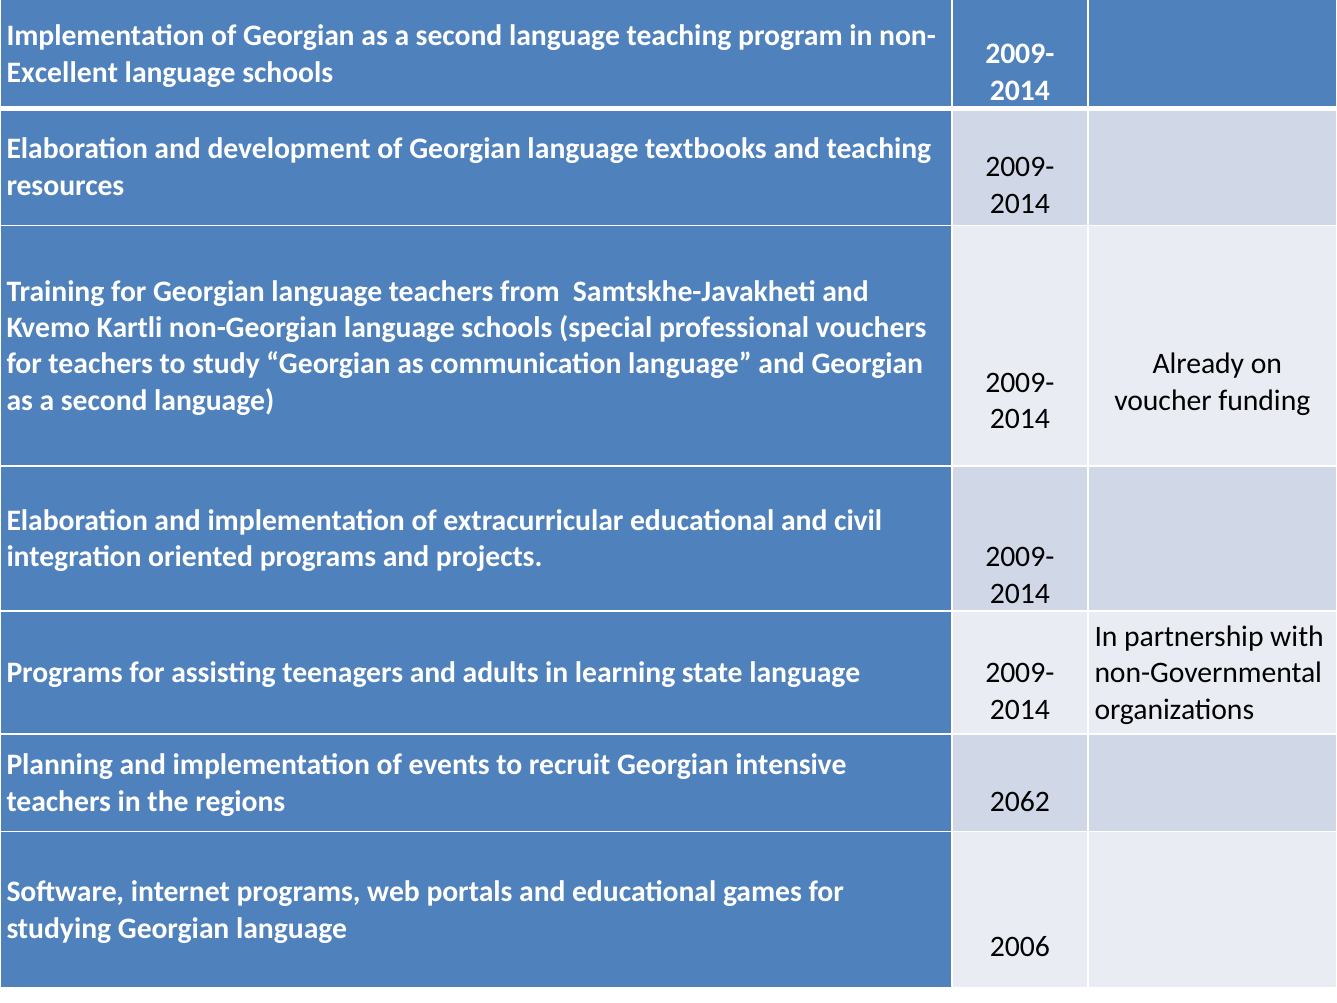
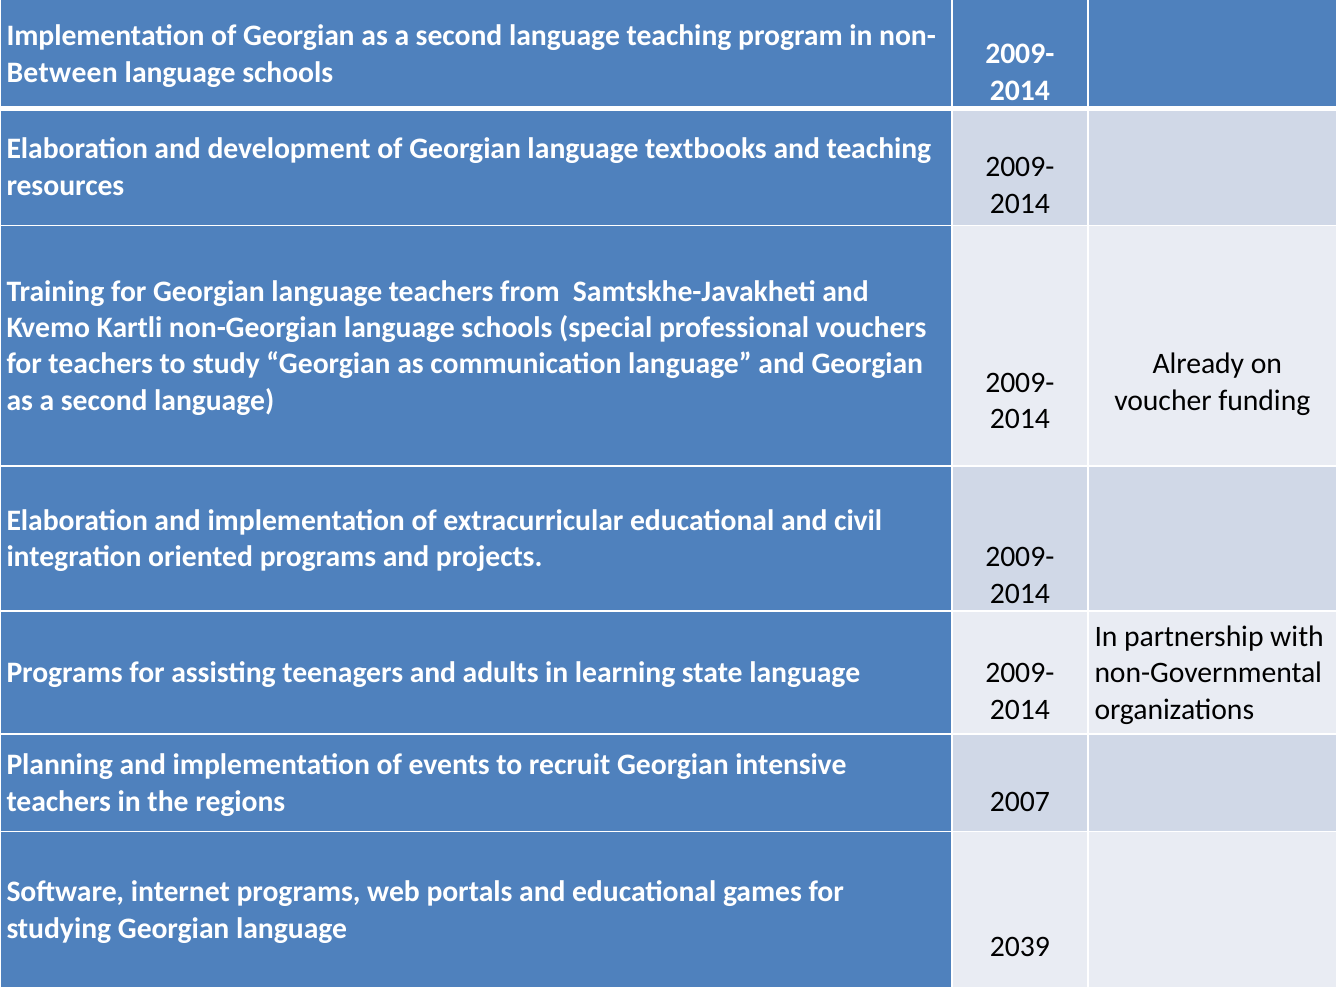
Excellent: Excellent -> Between
2062: 2062 -> 2007
2006: 2006 -> 2039
